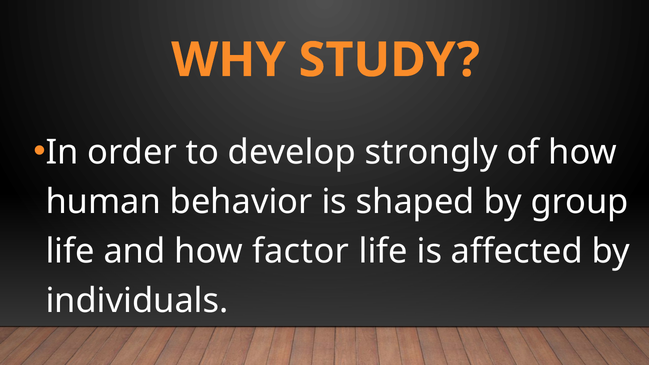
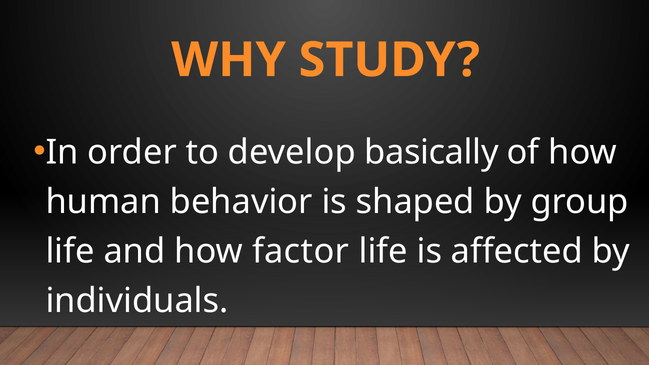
strongly: strongly -> basically
